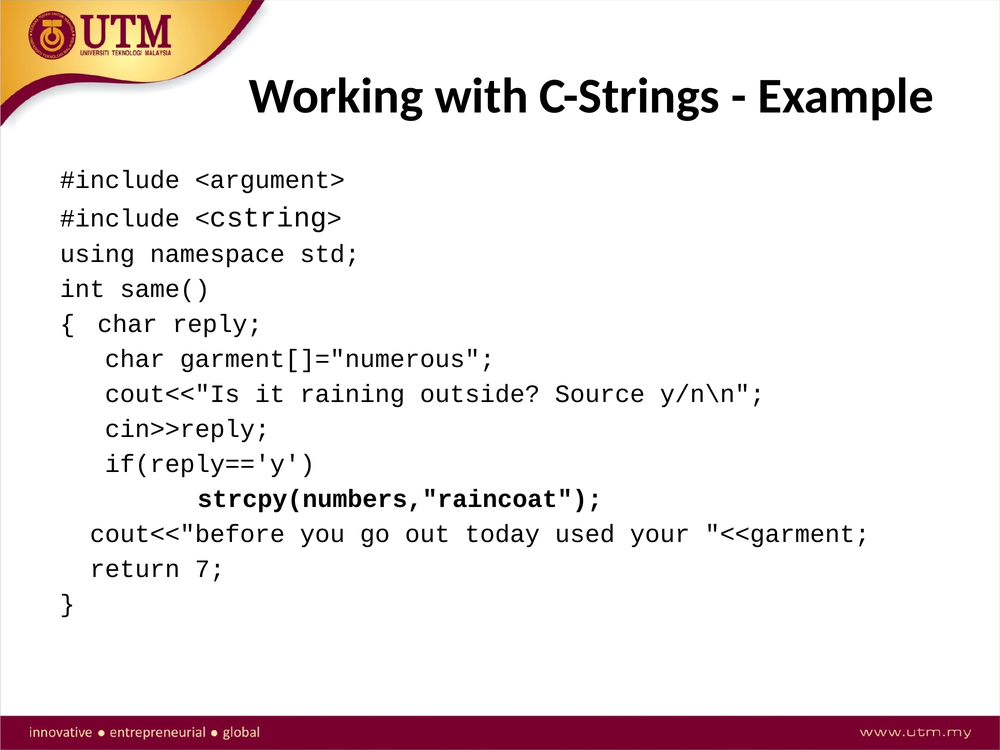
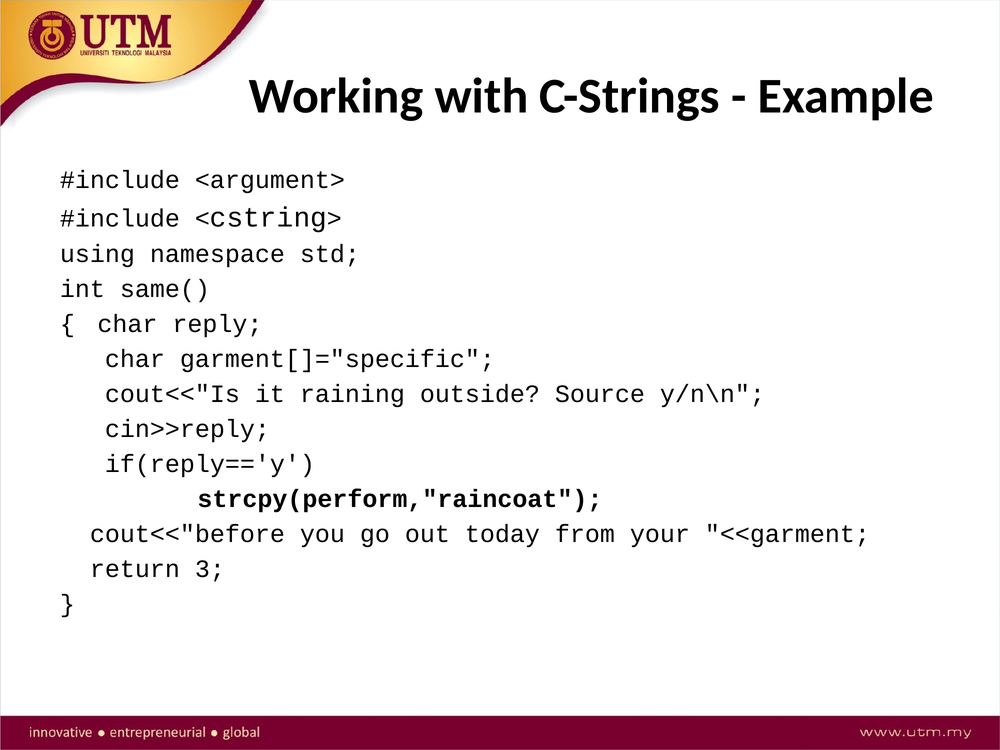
garment[]="numerous: garment[]="numerous -> garment[]="specific
strcpy(numbers,"raincoat: strcpy(numbers,"raincoat -> strcpy(perform,"raincoat
used: used -> from
7: 7 -> 3
